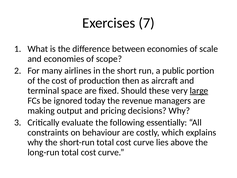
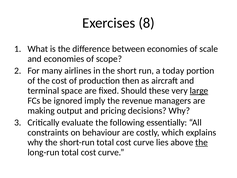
7: 7 -> 8
public: public -> today
today: today -> imply
the at (202, 142) underline: none -> present
